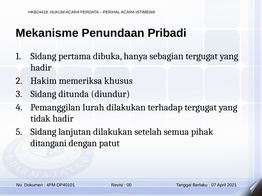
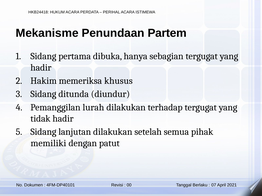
Pribadi: Pribadi -> Partem
ditangani: ditangani -> memiliki
